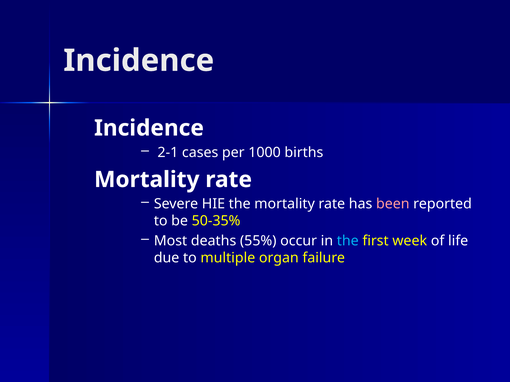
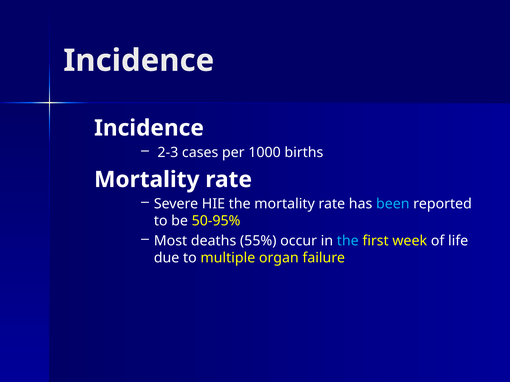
2-1: 2-1 -> 2-3
been colour: pink -> light blue
50-35%: 50-35% -> 50-95%
